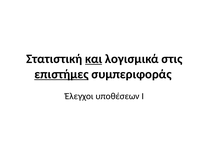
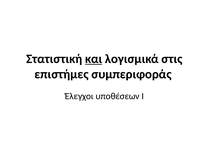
επιστήμες underline: present -> none
